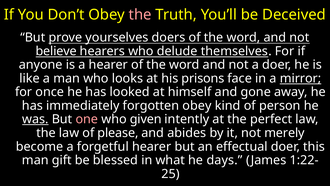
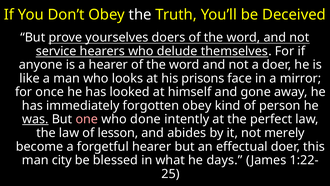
the at (140, 15) colour: pink -> white
believe: believe -> service
mirror underline: present -> none
given: given -> done
please: please -> lesson
gift: gift -> city
